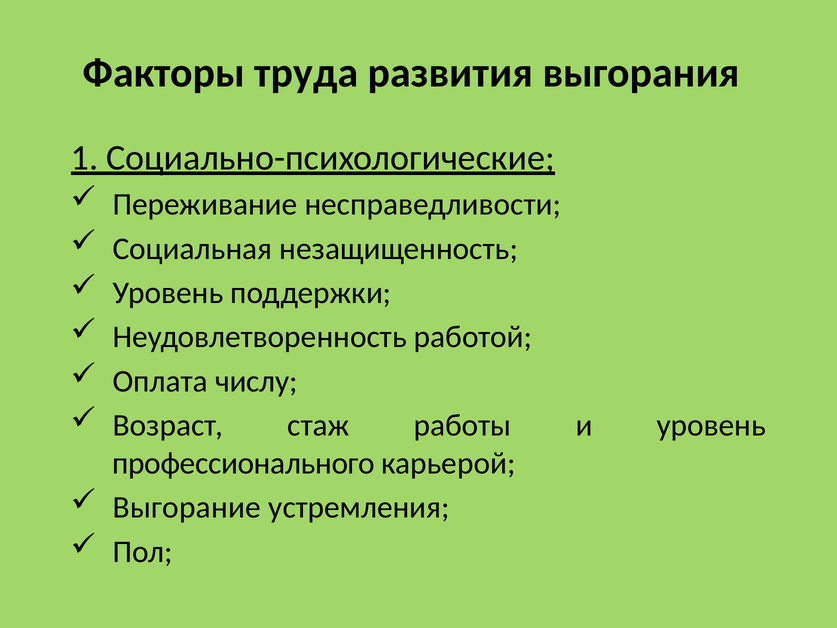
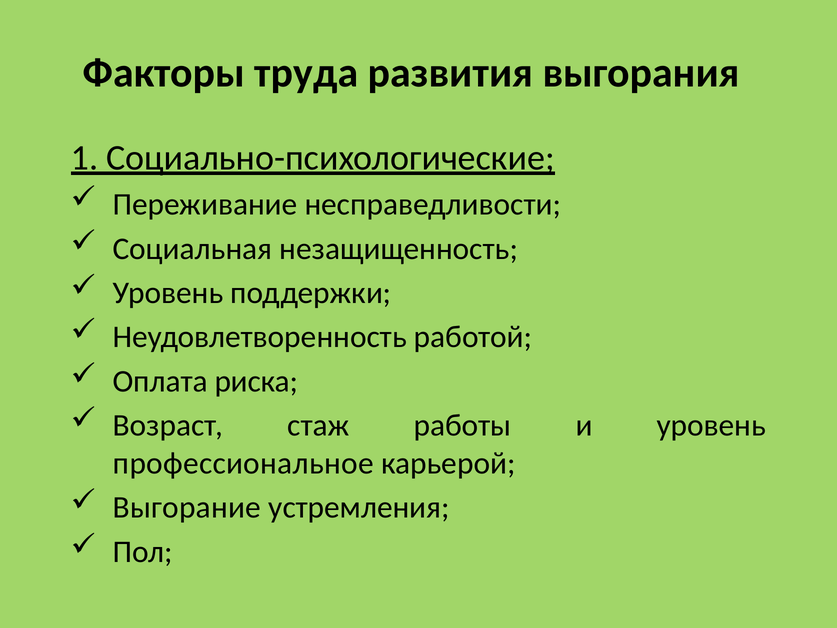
числу: числу -> риска
профессионального: профессионального -> профессиональное
